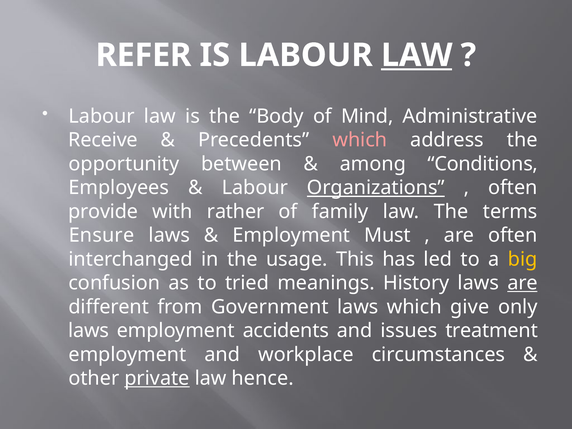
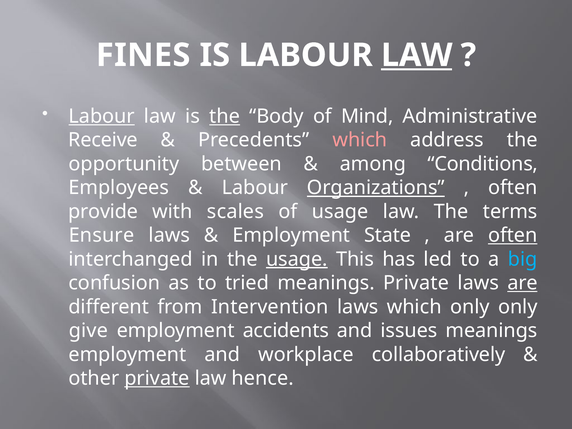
REFER: REFER -> FINES
Labour at (102, 116) underline: none -> present
the at (225, 116) underline: none -> present
rather: rather -> scales
of family: family -> usage
Must: Must -> State
often at (513, 235) underline: none -> present
usage at (297, 259) underline: none -> present
big colour: yellow -> light blue
meanings History: History -> Private
Government: Government -> Intervention
which give: give -> only
laws at (89, 331): laws -> give
issues treatment: treatment -> meanings
circumstances: circumstances -> collaboratively
